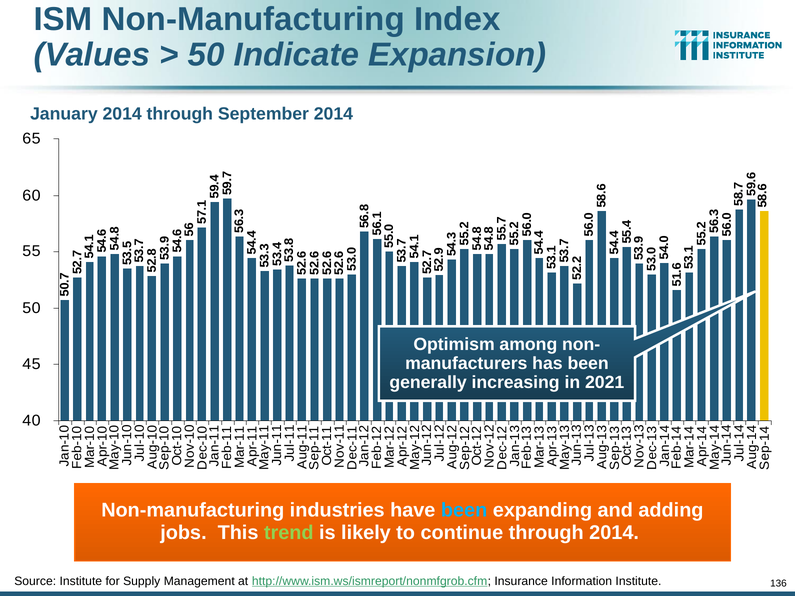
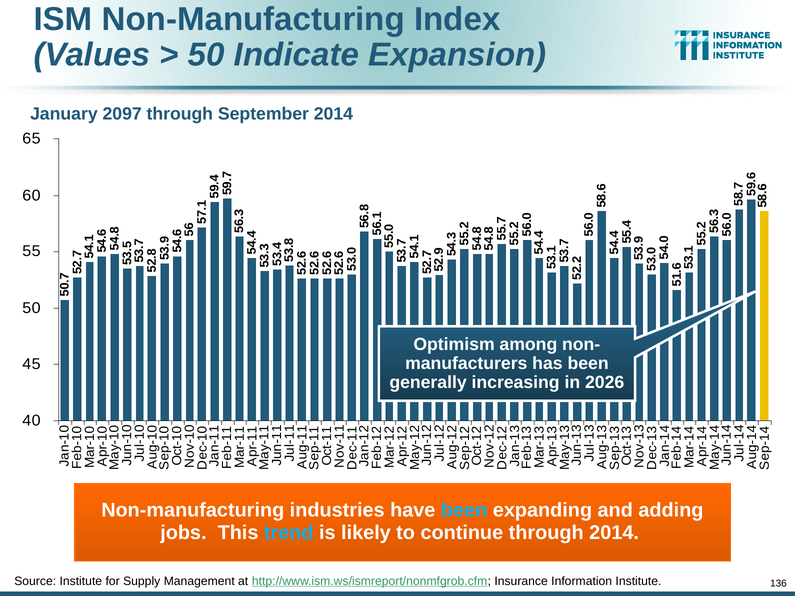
January 2014: 2014 -> 2097
2021: 2021 -> 2026
trend colour: light green -> light blue
